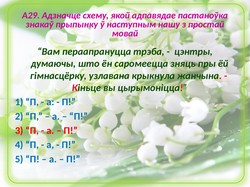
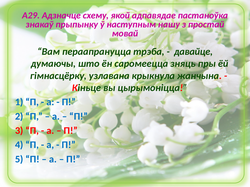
цэнтры: цэнтры -> давайце
